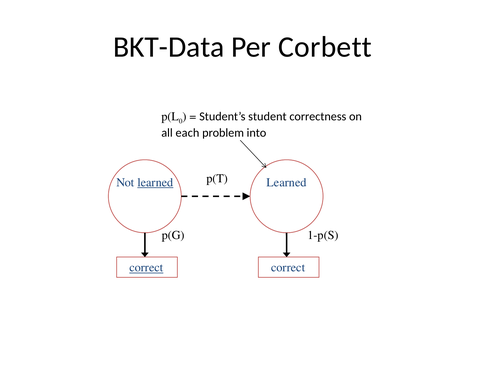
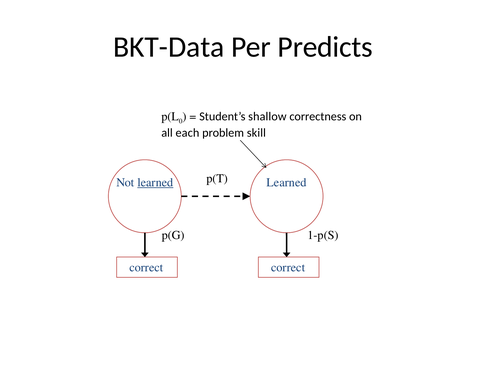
Corbett: Corbett -> Predicts
student: student -> shallow
into: into -> skill
correct at (146, 267) underline: present -> none
